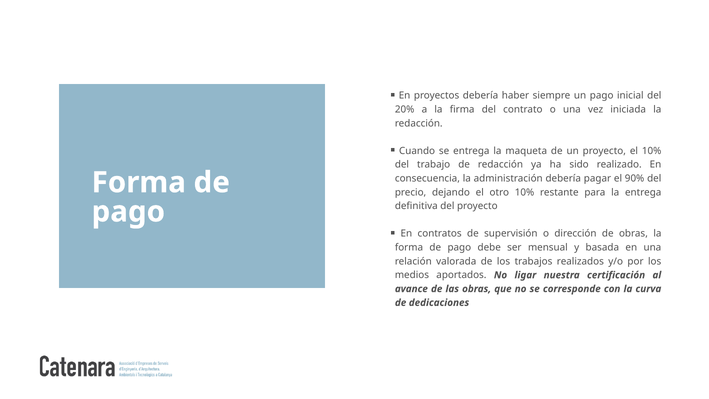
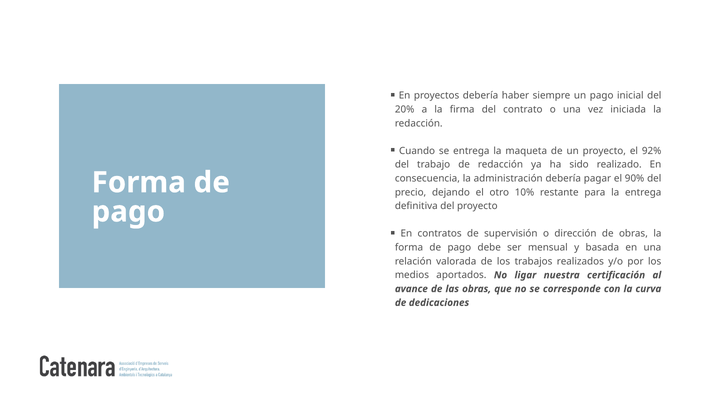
el 10%: 10% -> 92%
